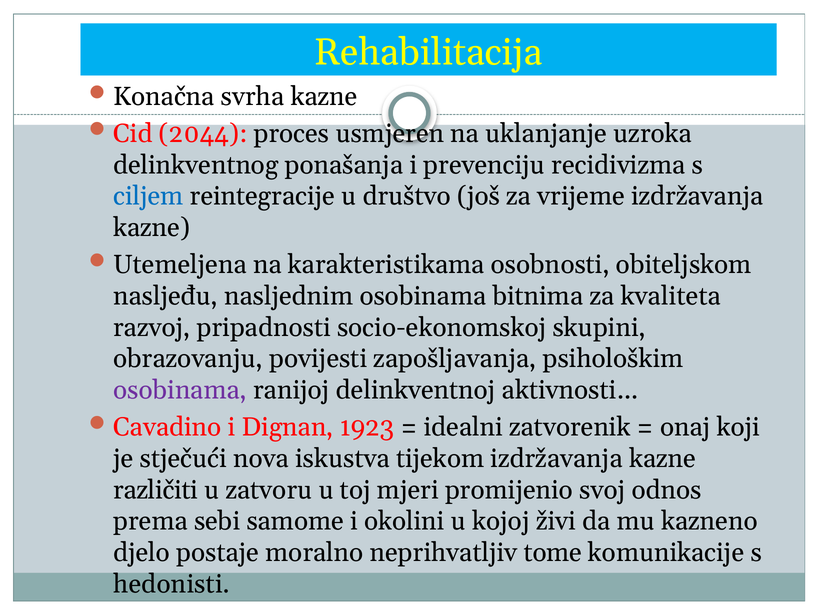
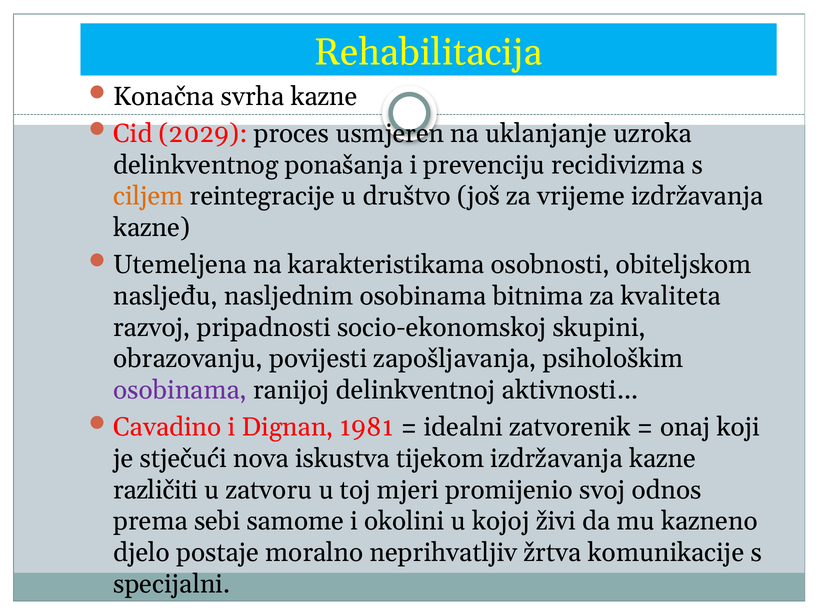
2044: 2044 -> 2029
ciljem colour: blue -> orange
1923: 1923 -> 1981
tome: tome -> žrtva
hedonisti: hedonisti -> specijalni
